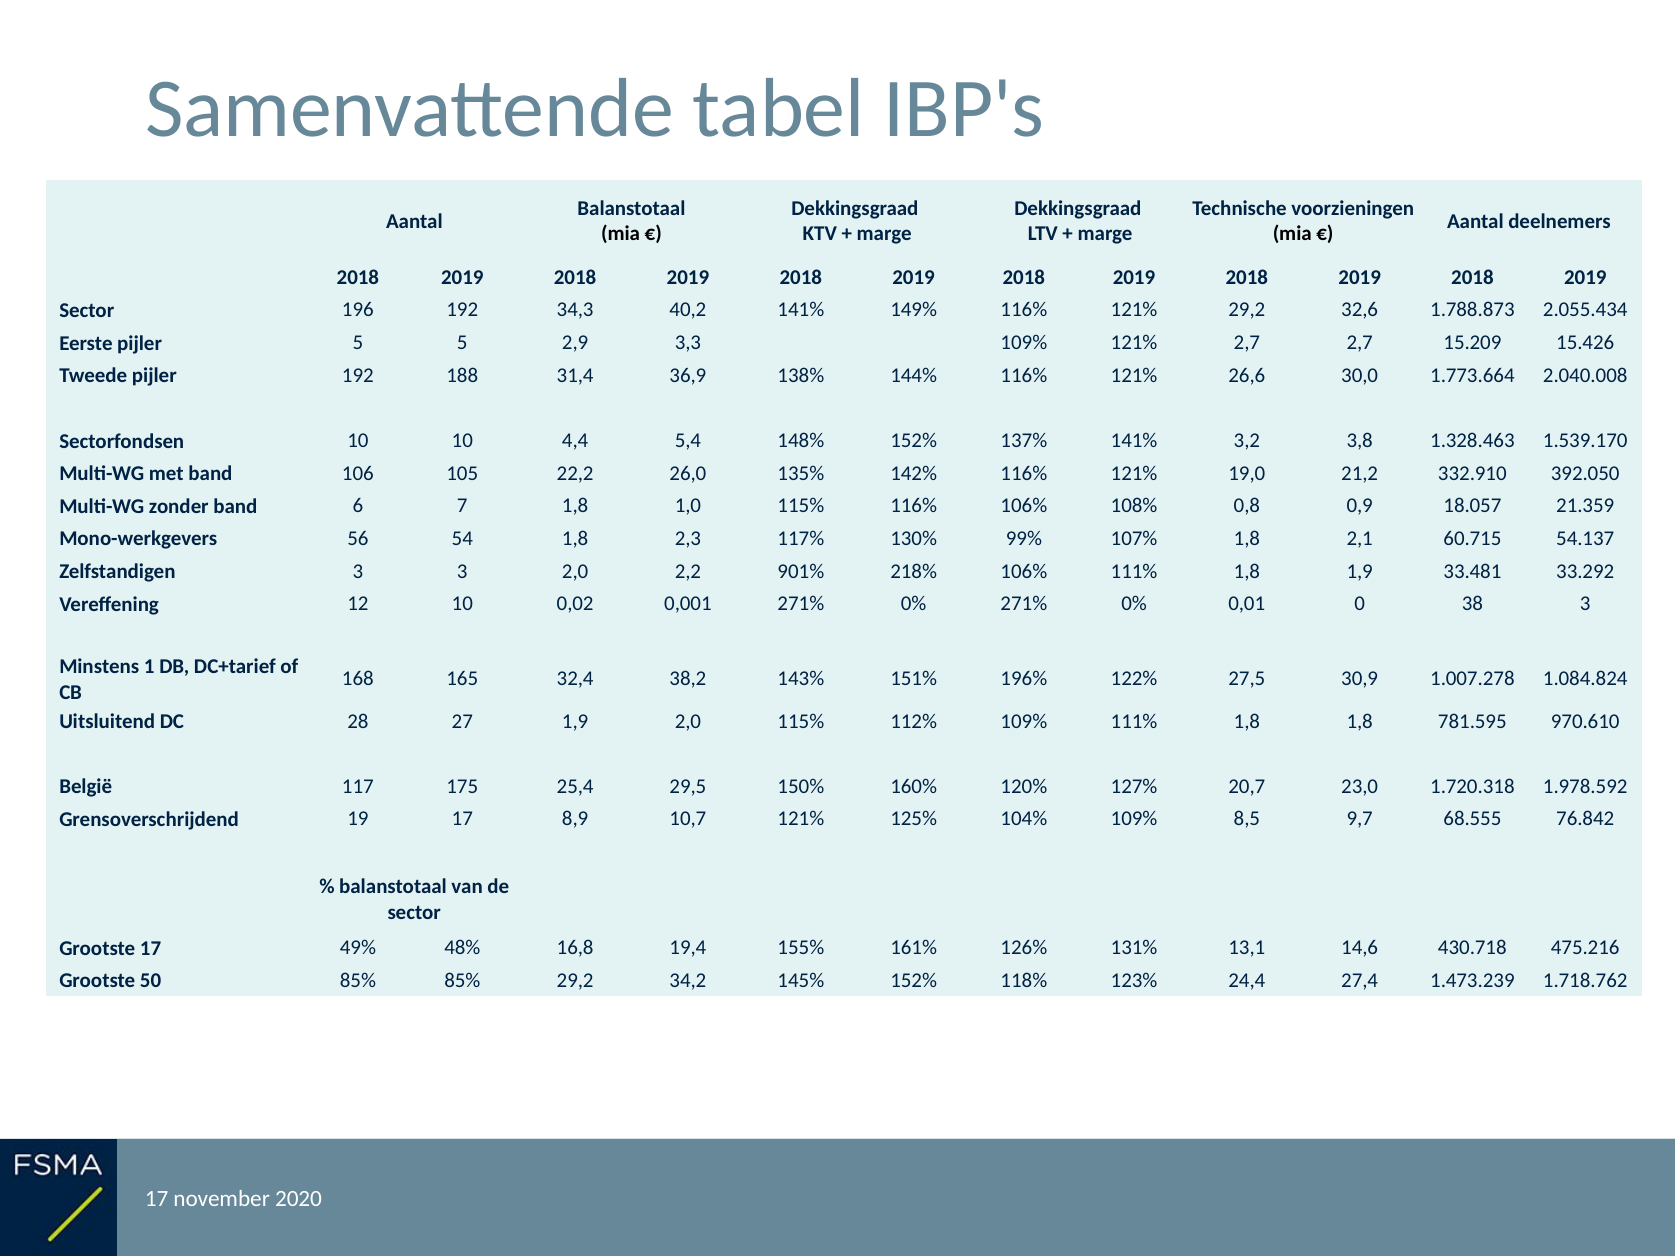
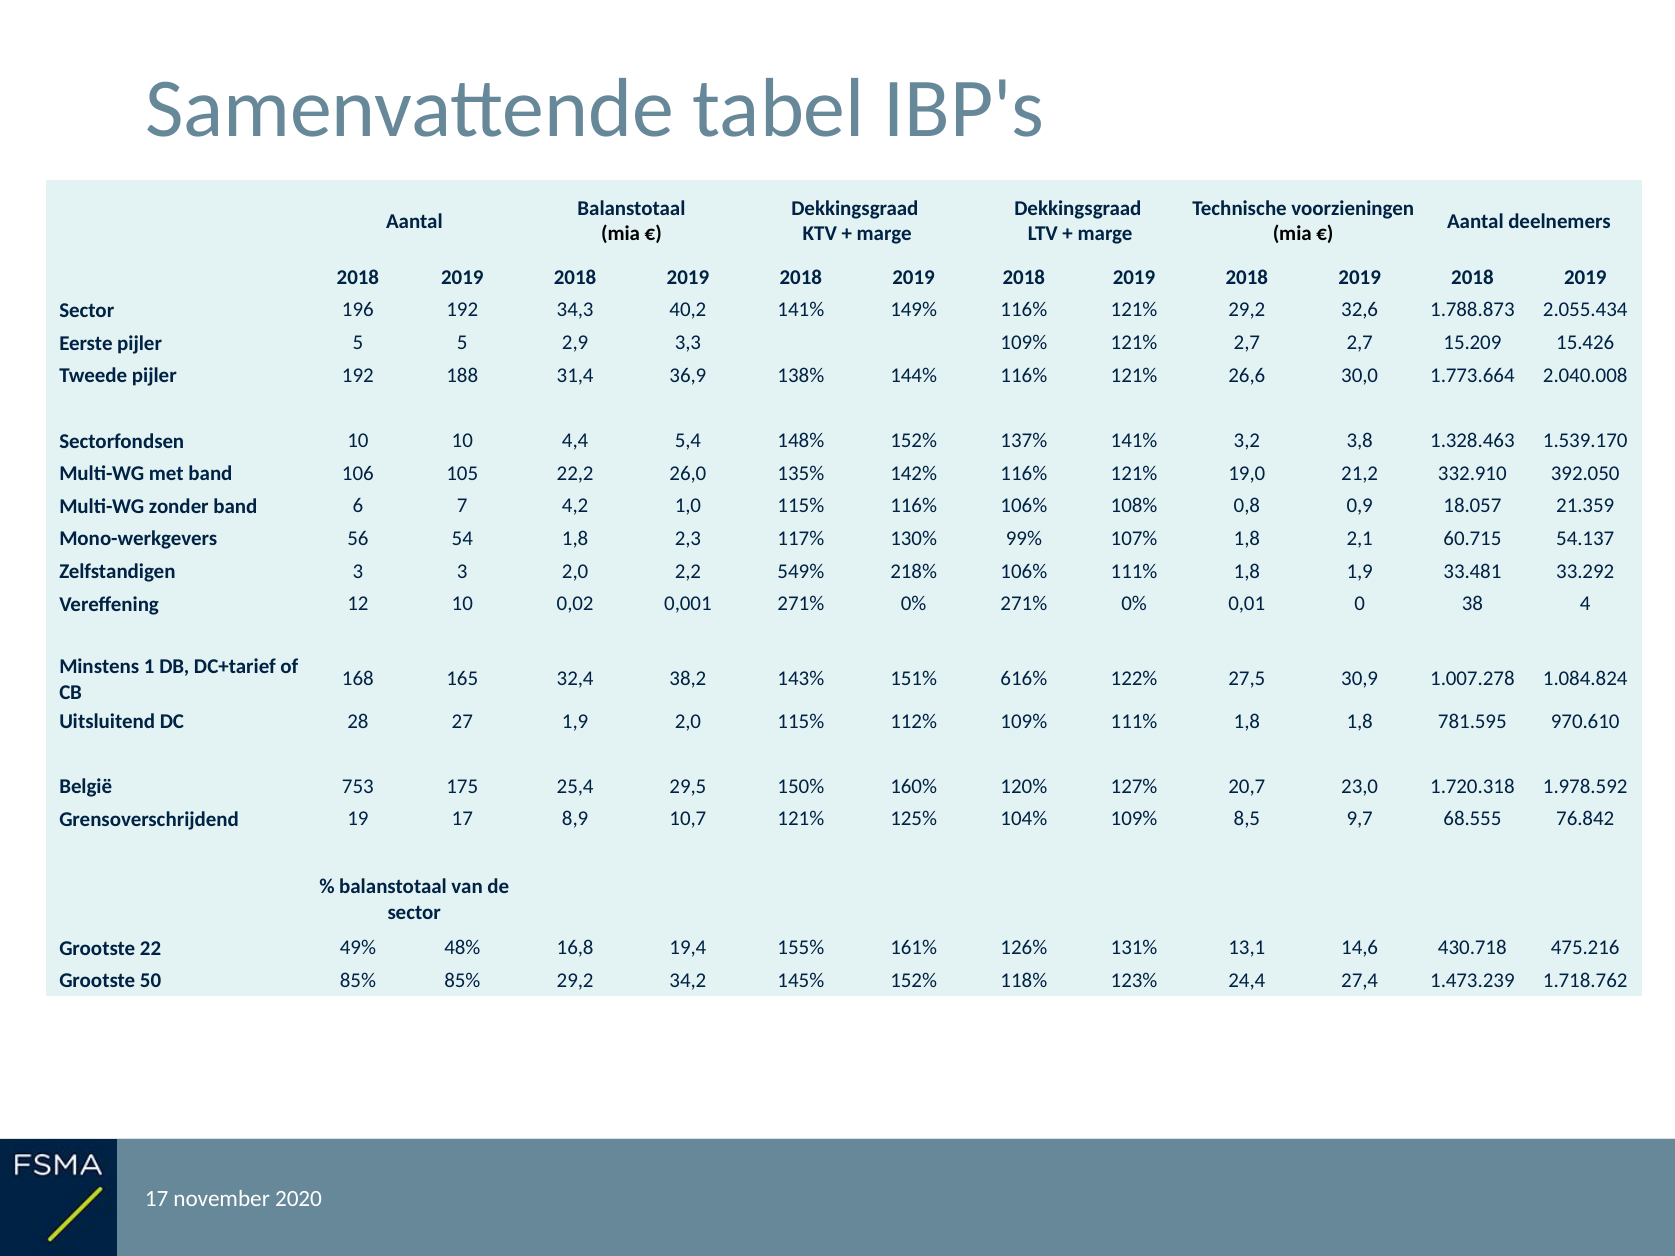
7 1,8: 1,8 -> 4,2
901%: 901% -> 549%
38 3: 3 -> 4
196%: 196% -> 616%
117: 117 -> 753
Grootste 17: 17 -> 22
